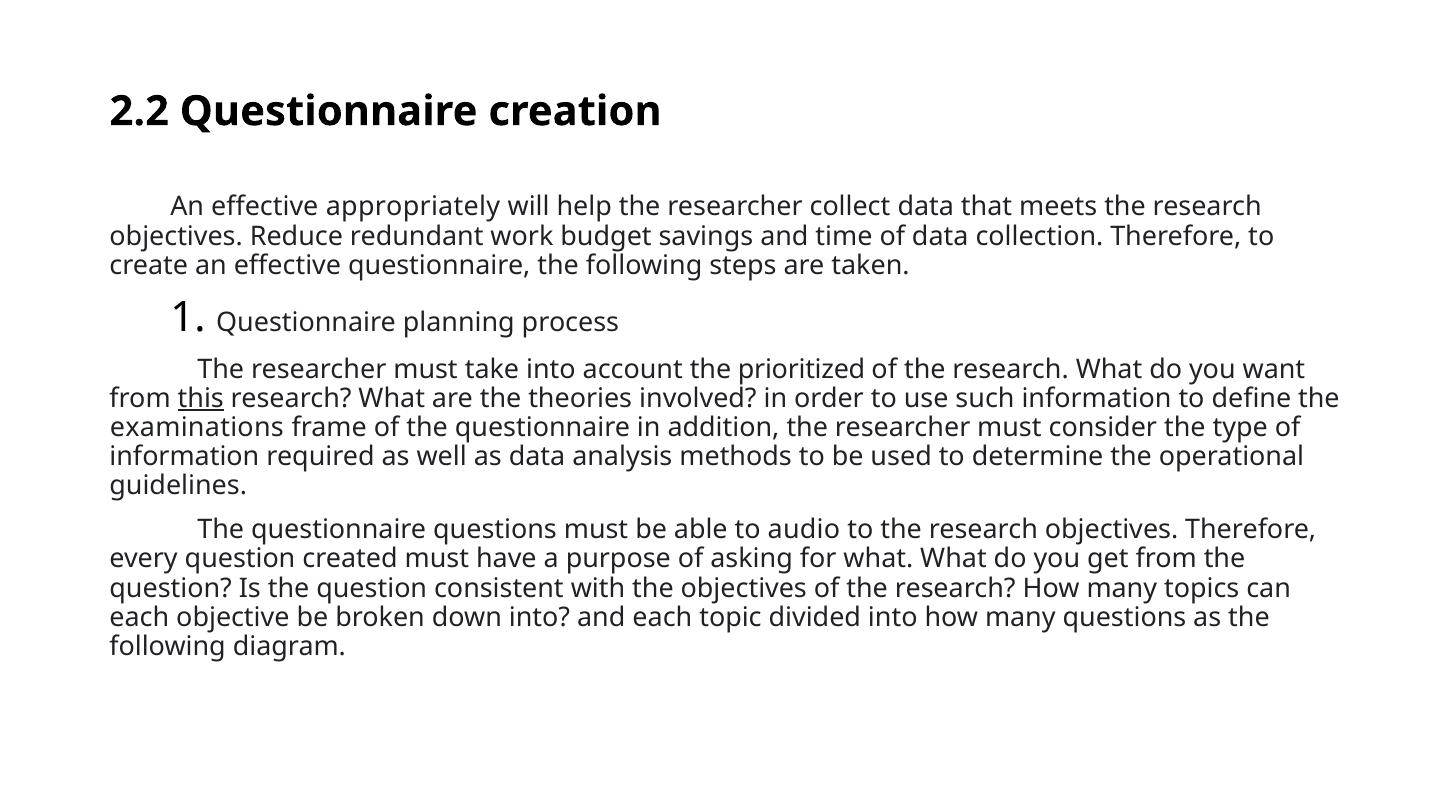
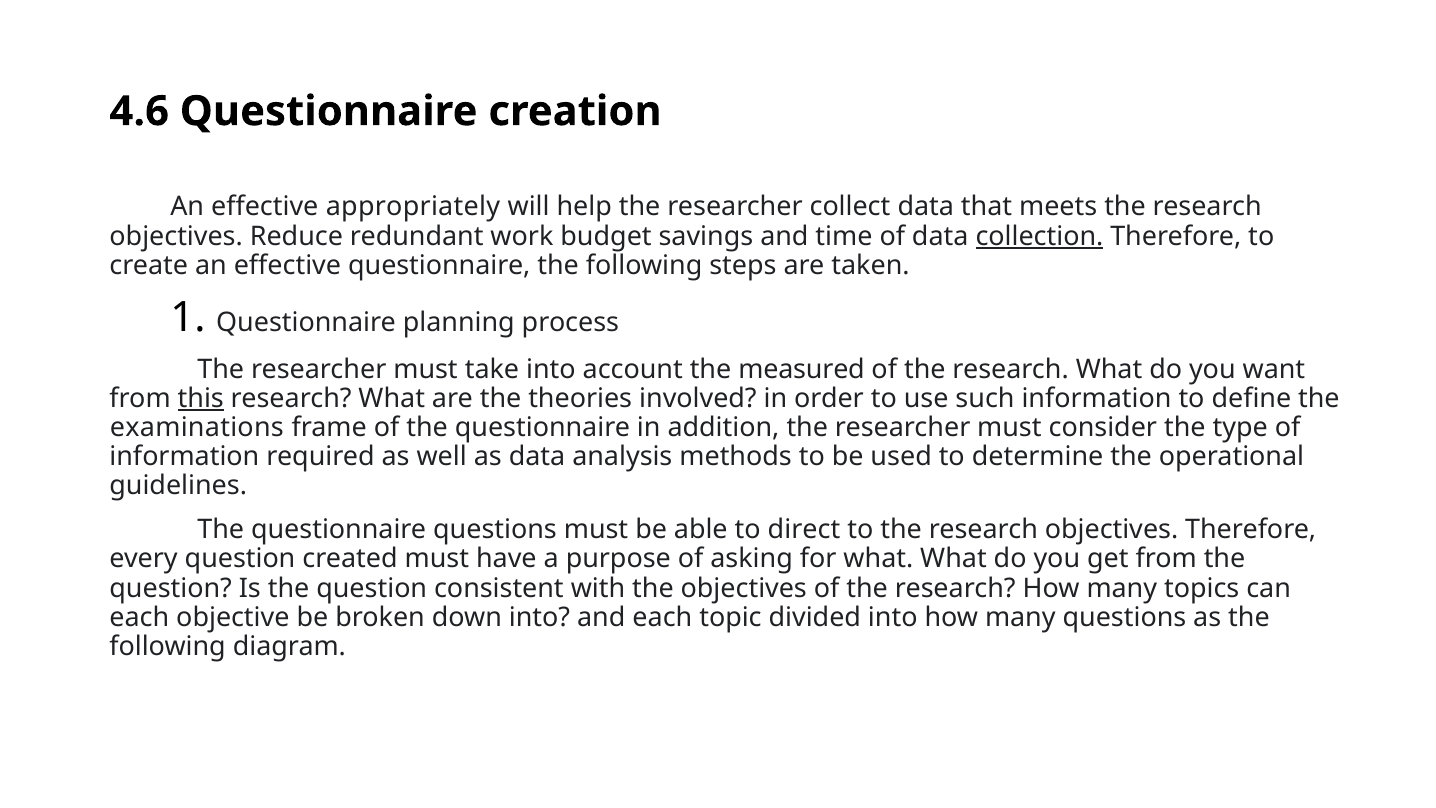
2.2: 2.2 -> 4.6
collection underline: none -> present
prioritized: prioritized -> measured
audio: audio -> direct
